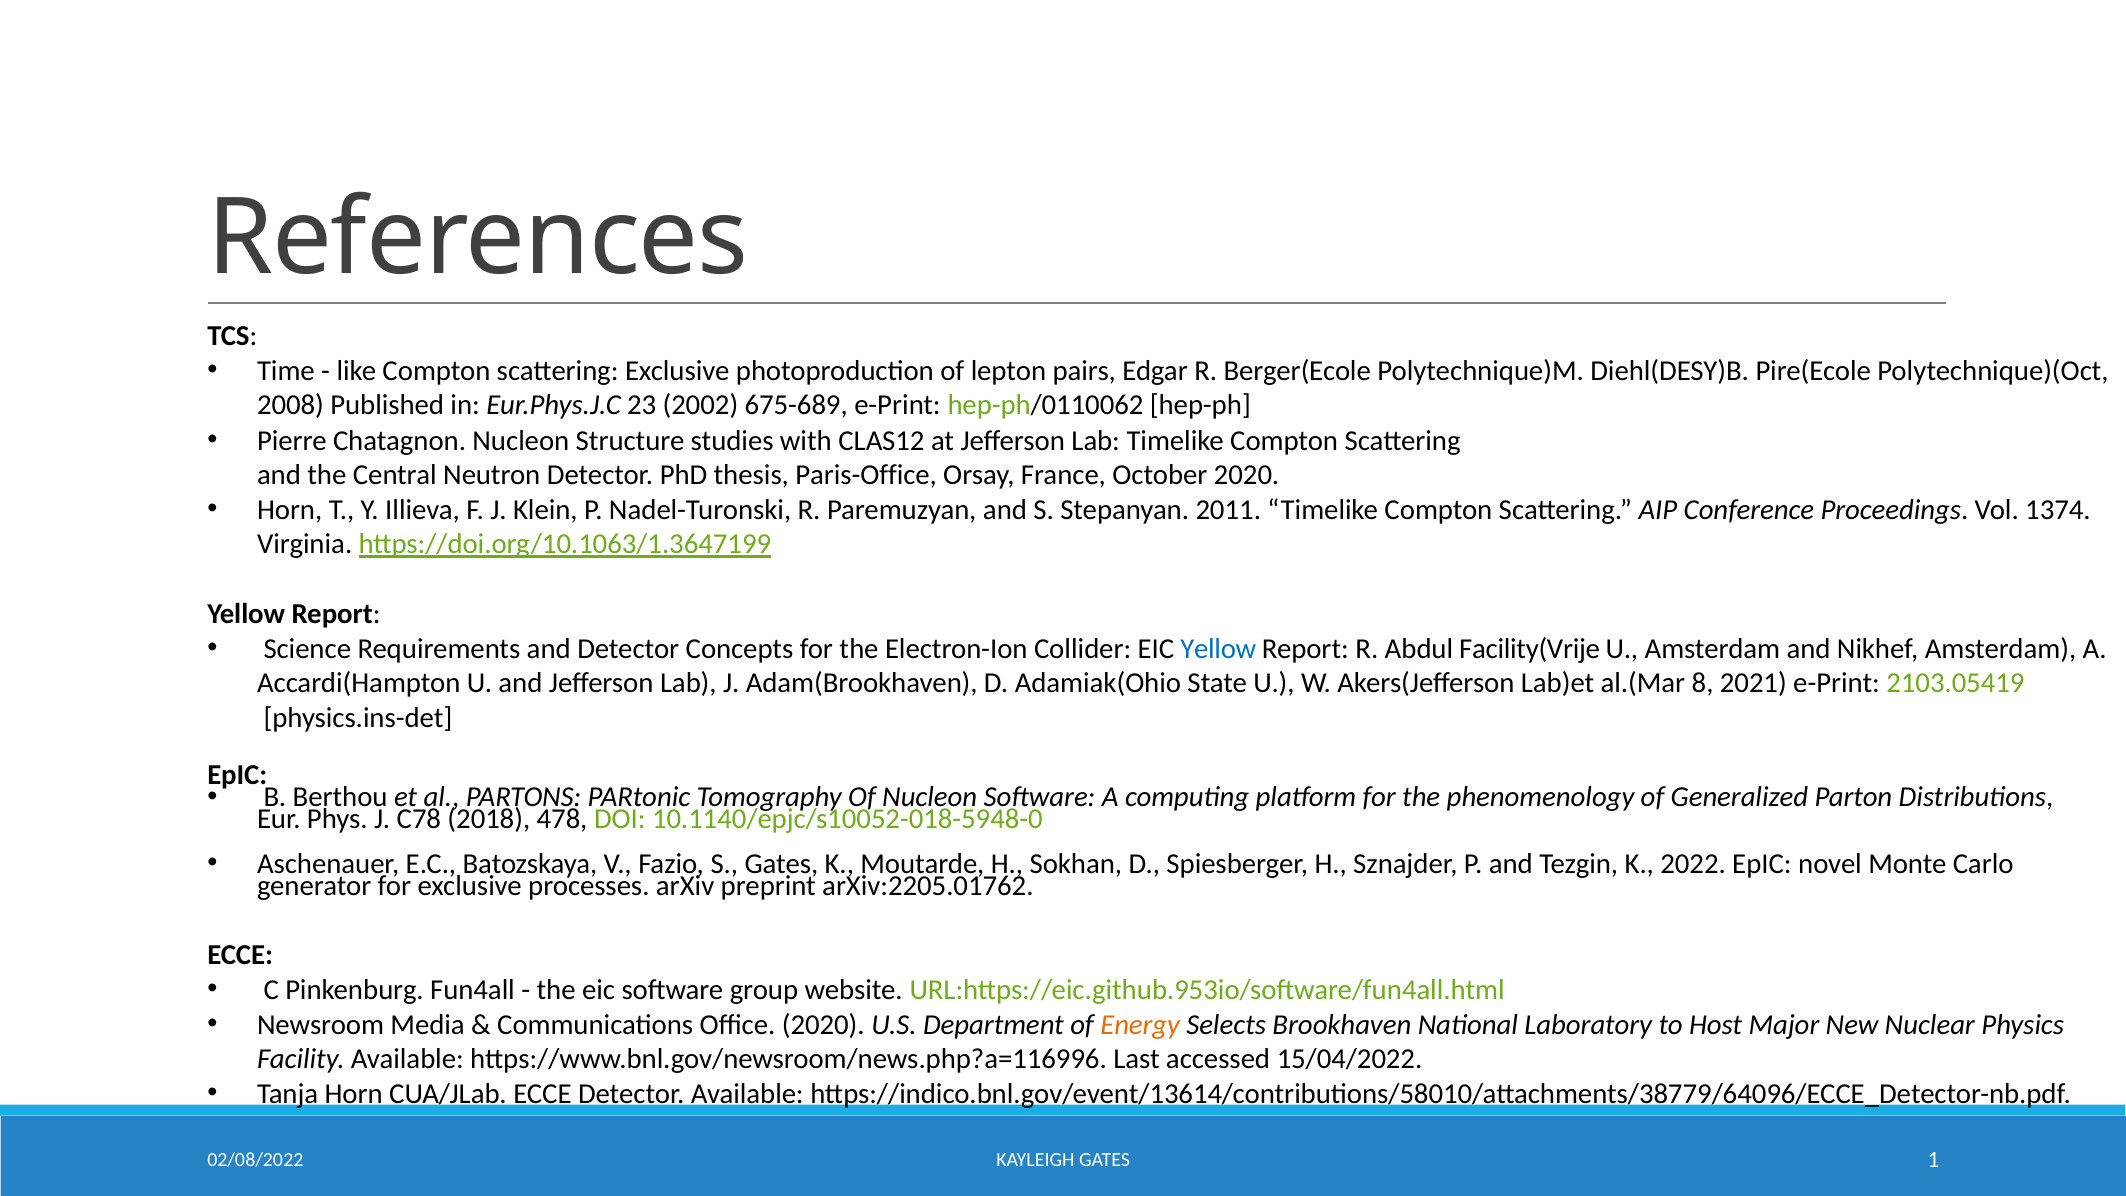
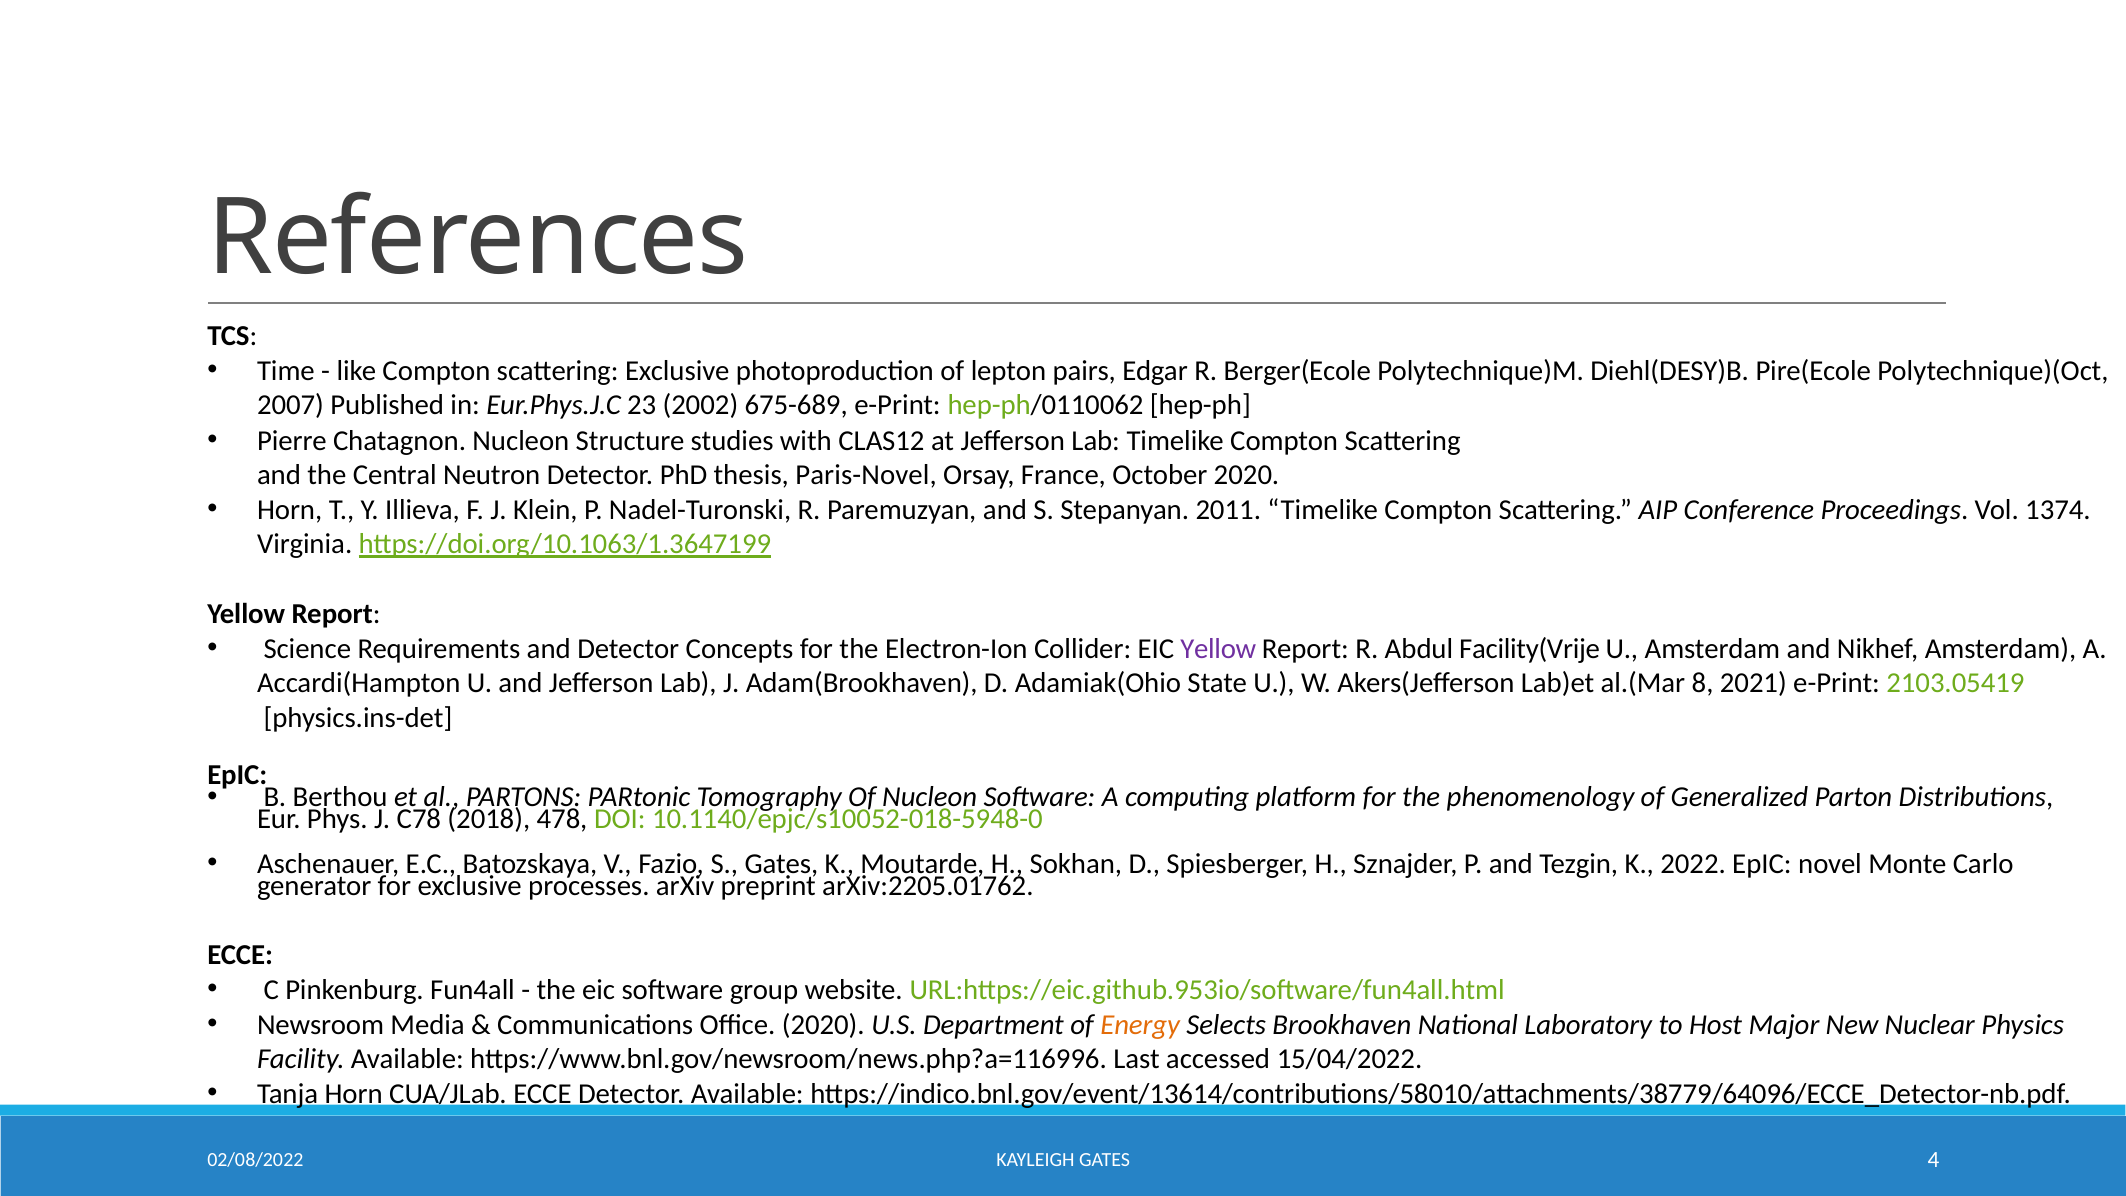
2008: 2008 -> 2007
Paris-Office: Paris-Office -> Paris-Novel
Yellow at (1218, 649) colour: blue -> purple
1: 1 -> 4
